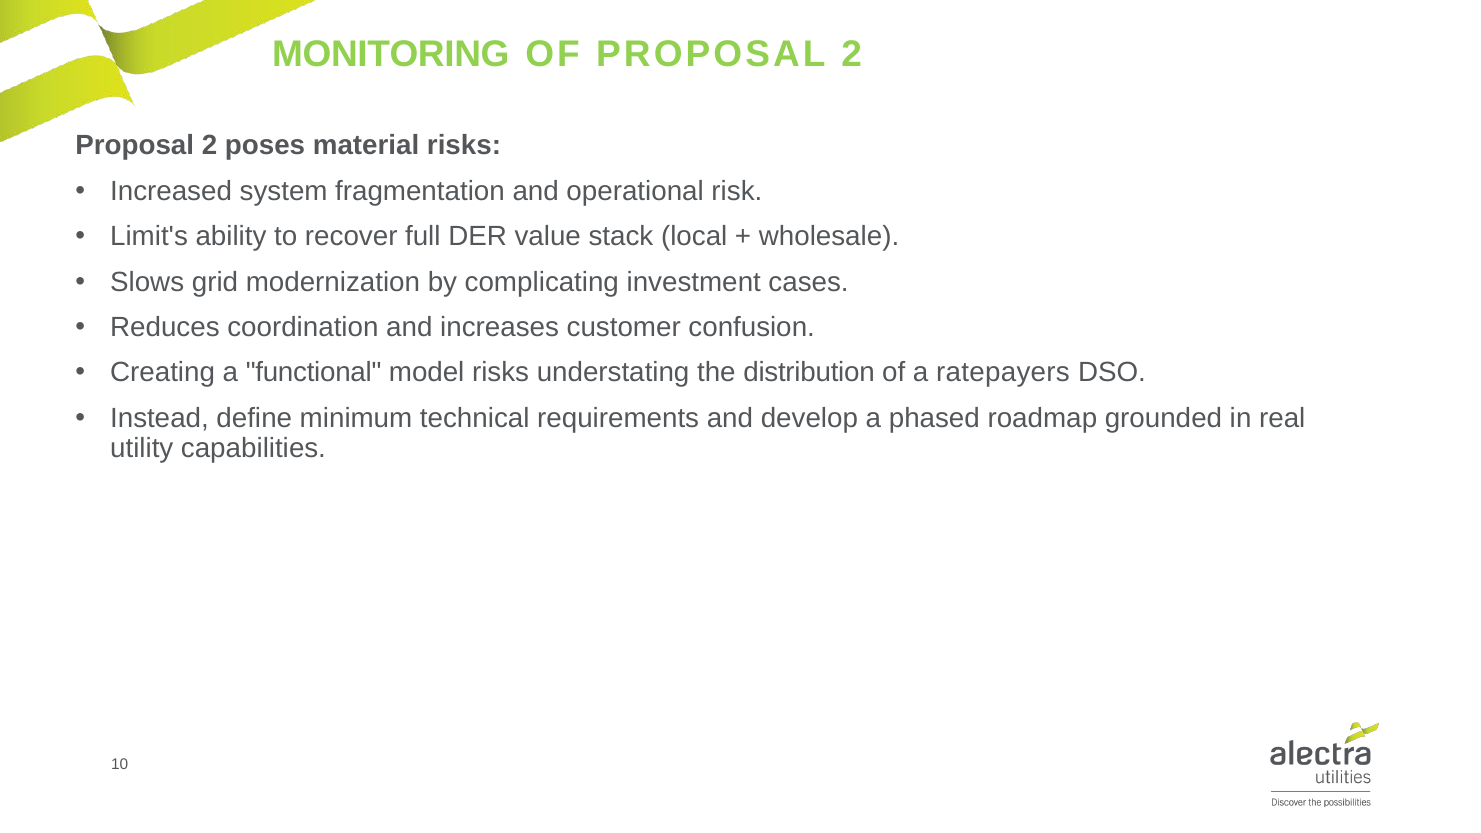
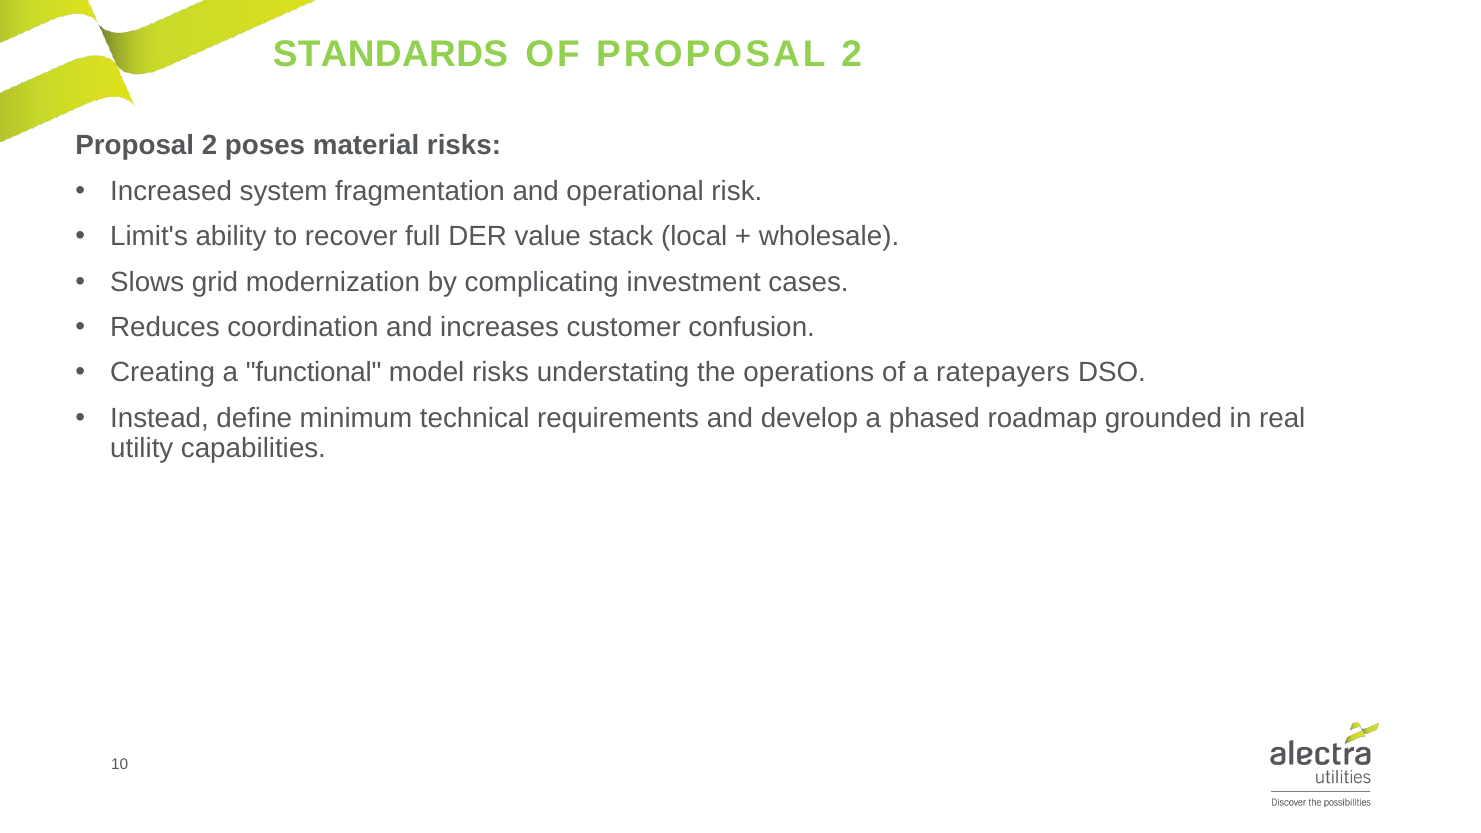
MONITORING: MONITORING -> STANDARDS
distribution: distribution -> operations
